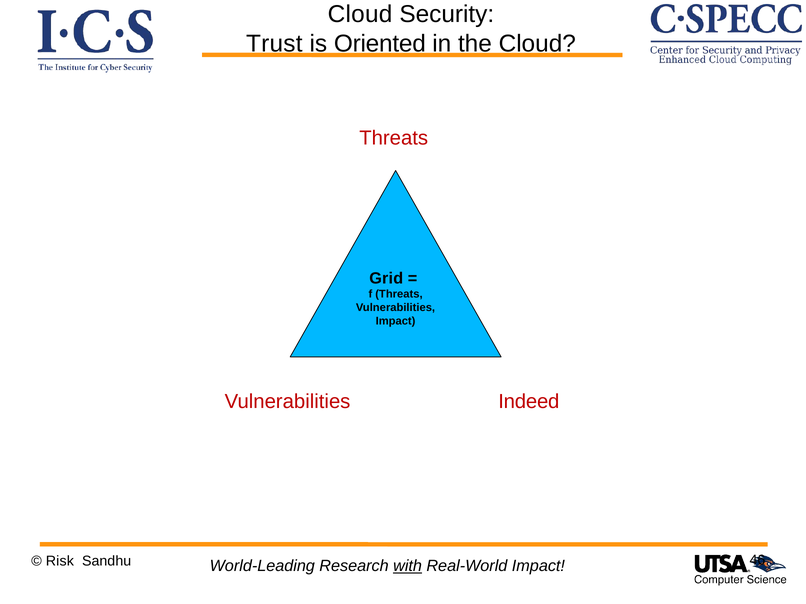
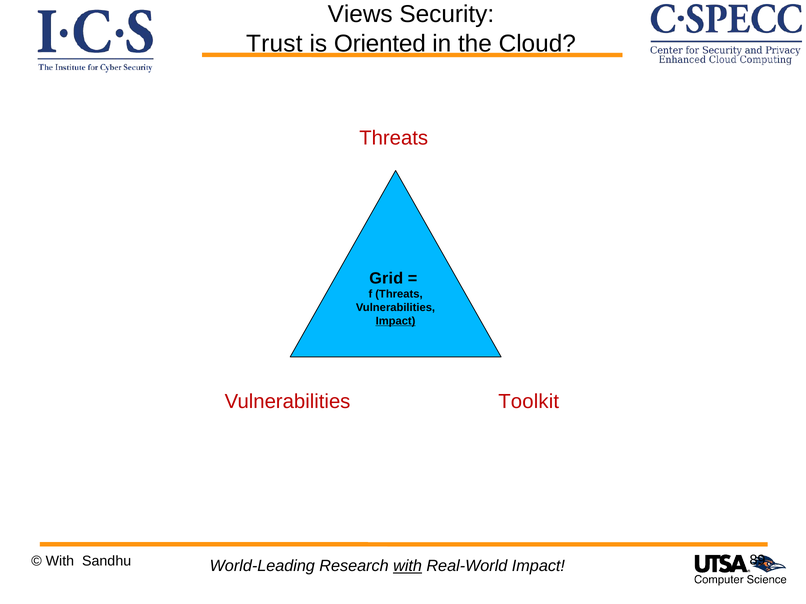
Cloud at (360, 14): Cloud -> Views
Impact at (396, 321) underline: none -> present
Indeed: Indeed -> Toolkit
Risk at (60, 562): Risk -> With
46: 46 -> 89
